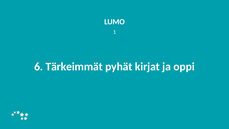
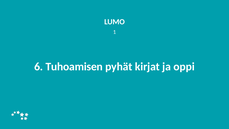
Tärkeimmät: Tärkeimmät -> Tuhoamisen
